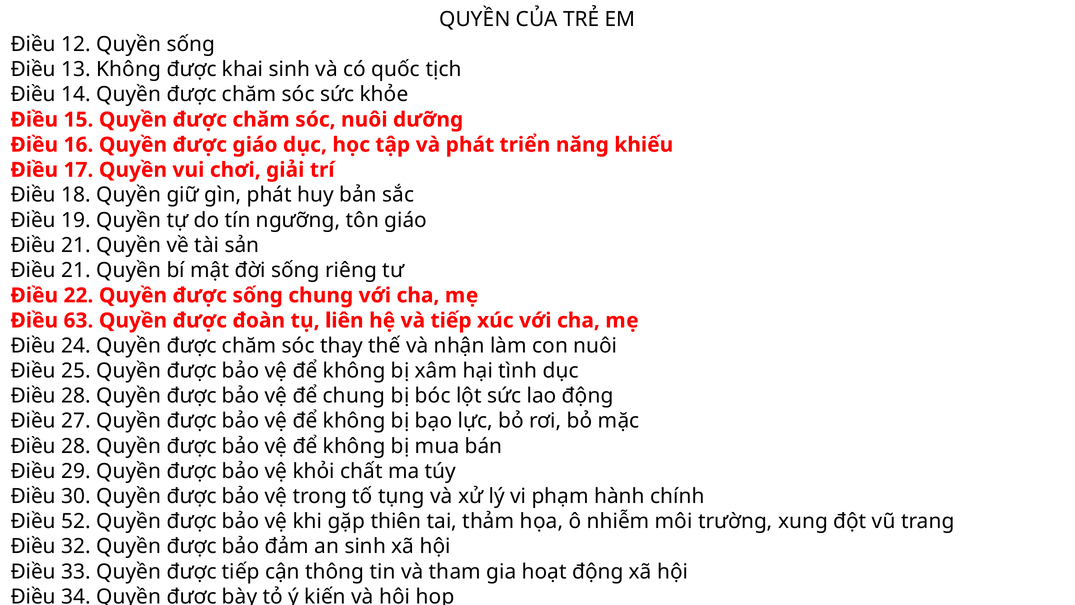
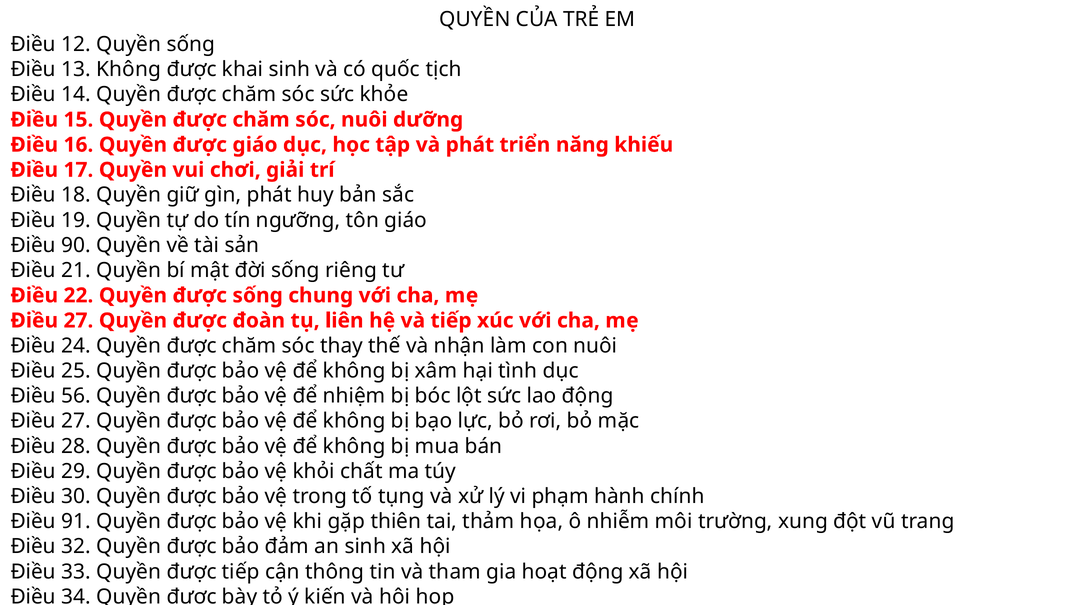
21 at (76, 245): 21 -> 90
63 at (78, 320): 63 -> 27
28 at (76, 396): 28 -> 56
để chung: chung -> nhiệm
52: 52 -> 91
